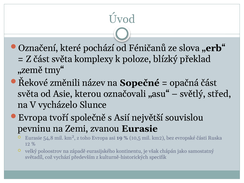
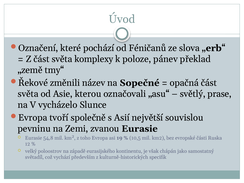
blízký: blízký -> pánev
střed: střed -> prase
